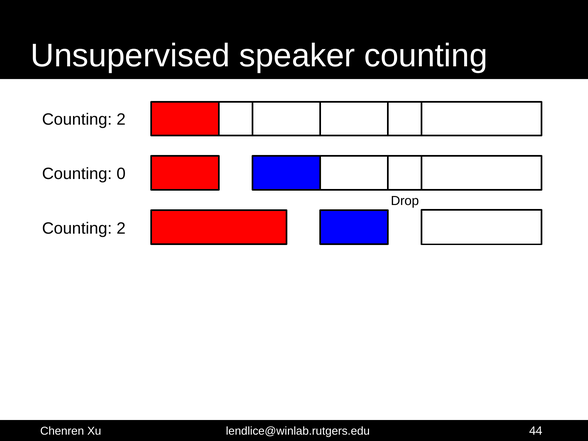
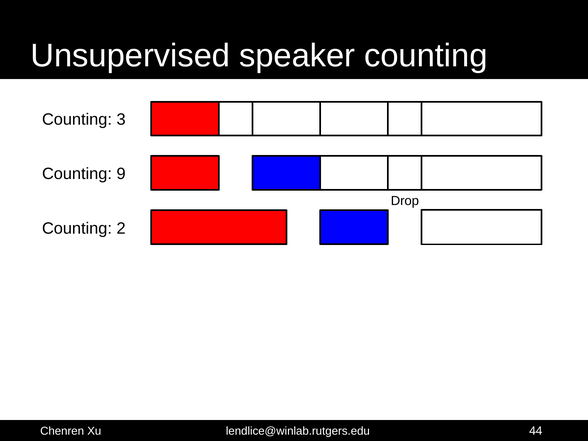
2 at (121, 119): 2 -> 3
0: 0 -> 9
